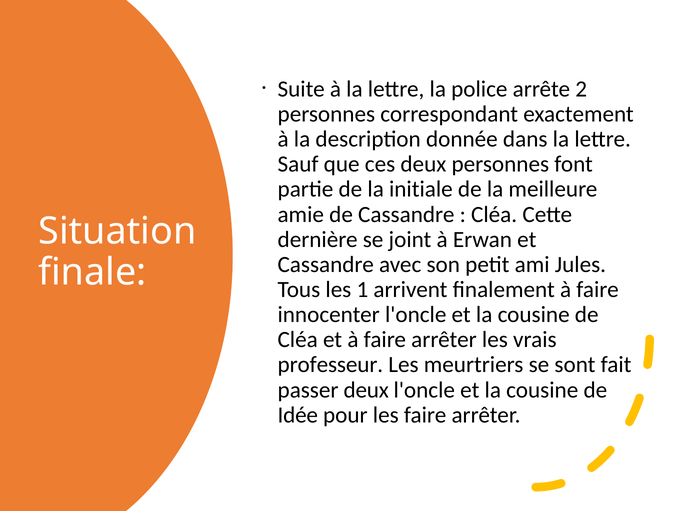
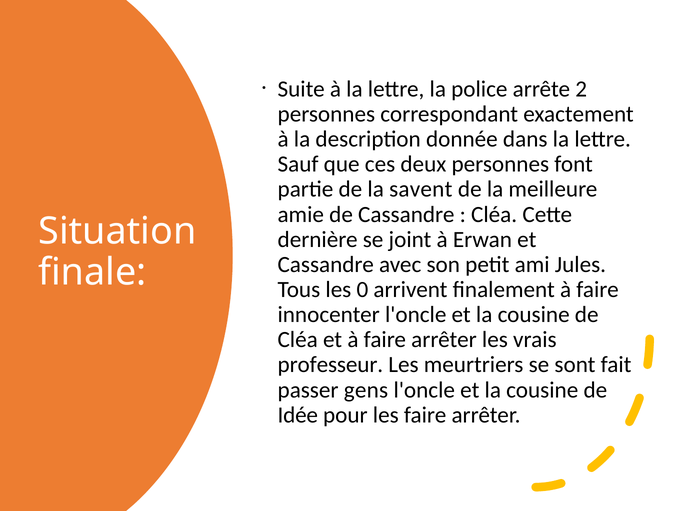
initiale: initiale -> savent
1: 1 -> 0
passer deux: deux -> gens
